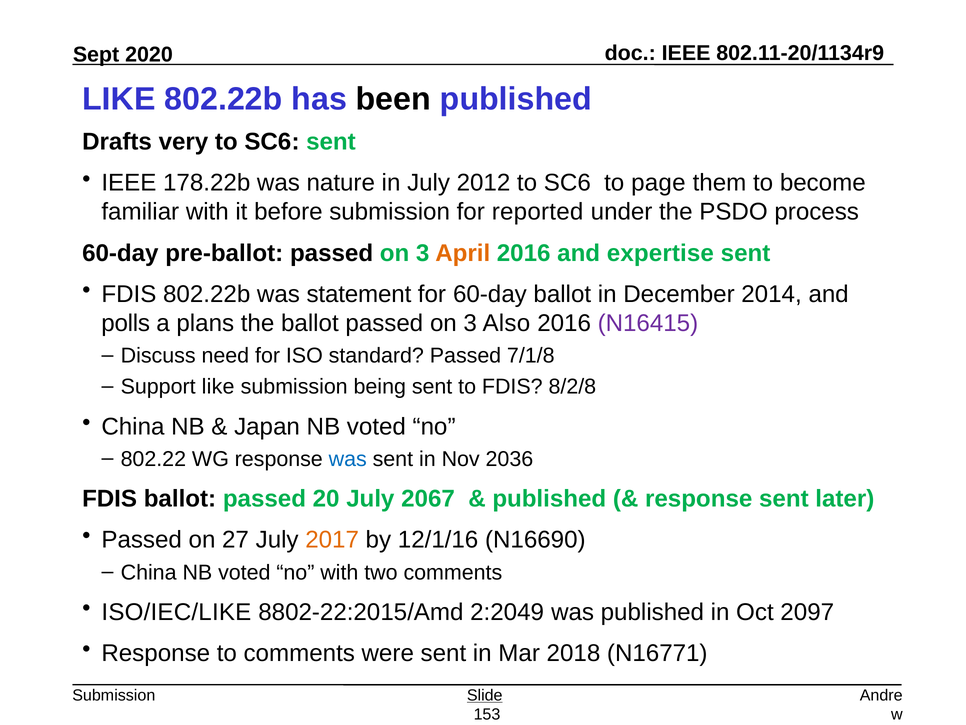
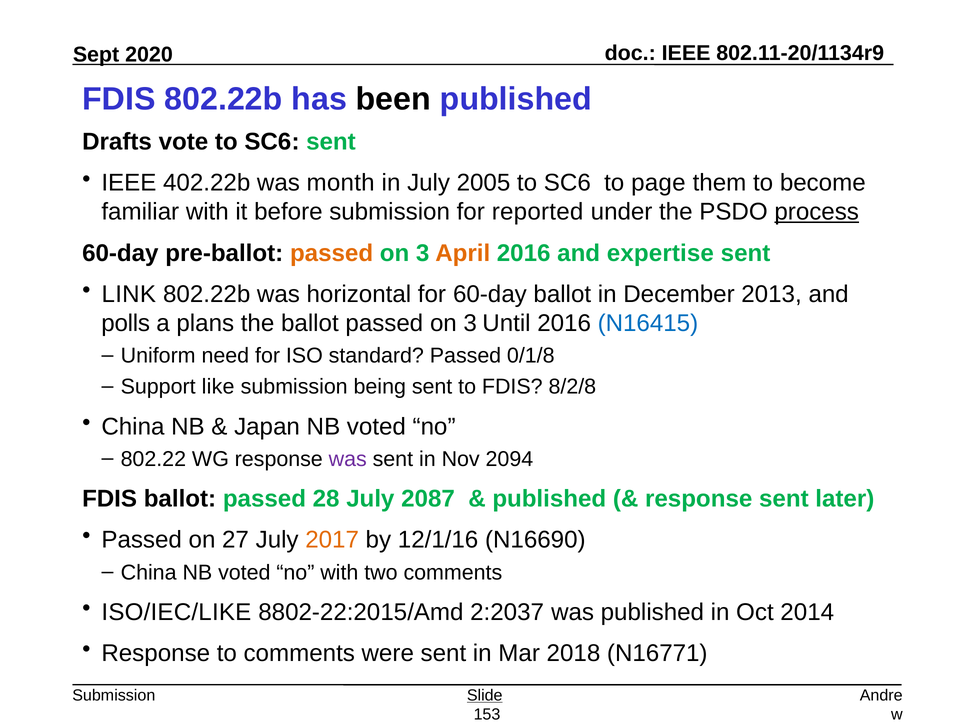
LIKE at (119, 99): LIKE -> FDIS
very: very -> vote
178.22b: 178.22b -> 402.22b
nature: nature -> month
2012: 2012 -> 2005
process underline: none -> present
passed at (332, 253) colour: black -> orange
FDIS at (129, 294): FDIS -> LINK
statement: statement -> horizontal
2014: 2014 -> 2013
Also: Also -> Until
N16415 colour: purple -> blue
Discuss: Discuss -> Uniform
7/1/8: 7/1/8 -> 0/1/8
was at (348, 459) colour: blue -> purple
2036: 2036 -> 2094
20: 20 -> 28
2067: 2067 -> 2087
2:2049: 2:2049 -> 2:2037
2097: 2097 -> 2014
